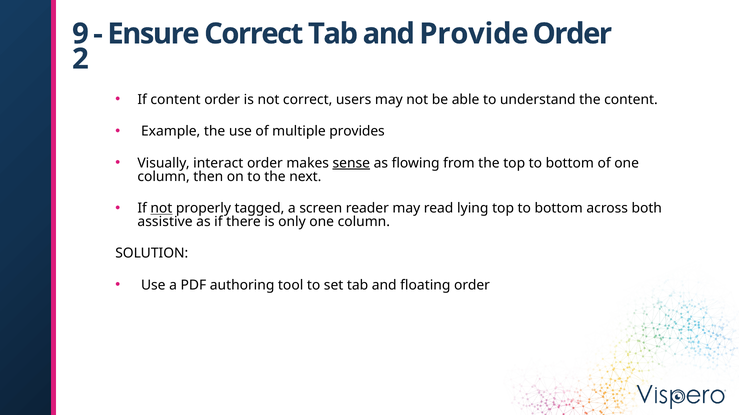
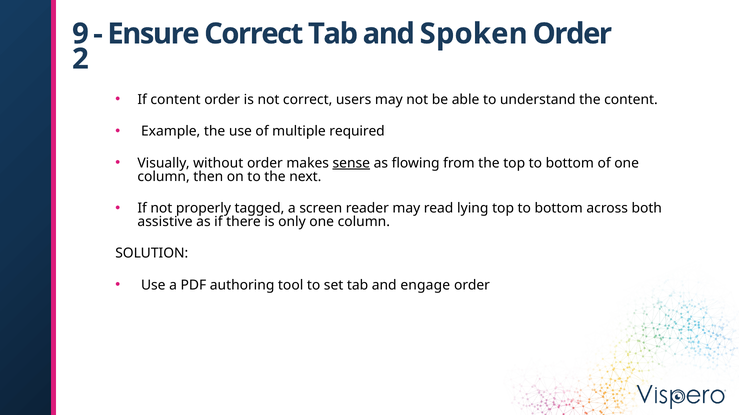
Provide: Provide -> Spoken
provides: provides -> required
interact: interact -> without
not at (161, 209) underline: present -> none
floating: floating -> engage
